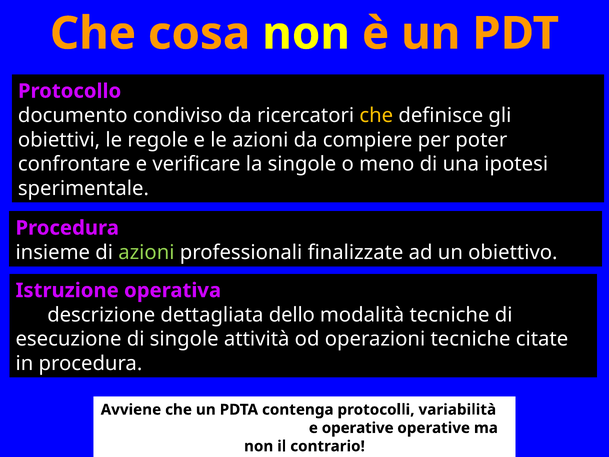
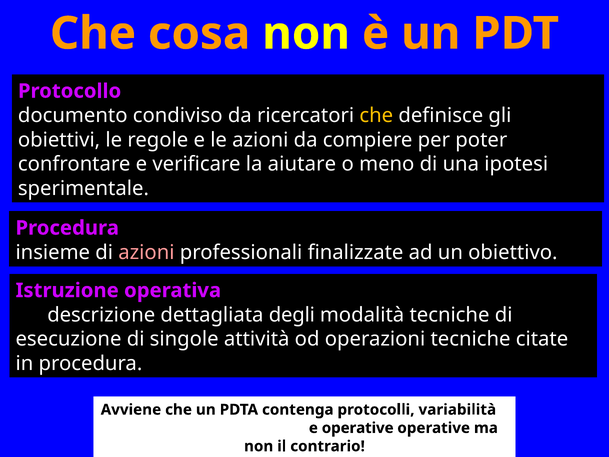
la singole: singole -> aiutare
azioni at (146, 252) colour: light green -> pink
dello: dello -> degli
